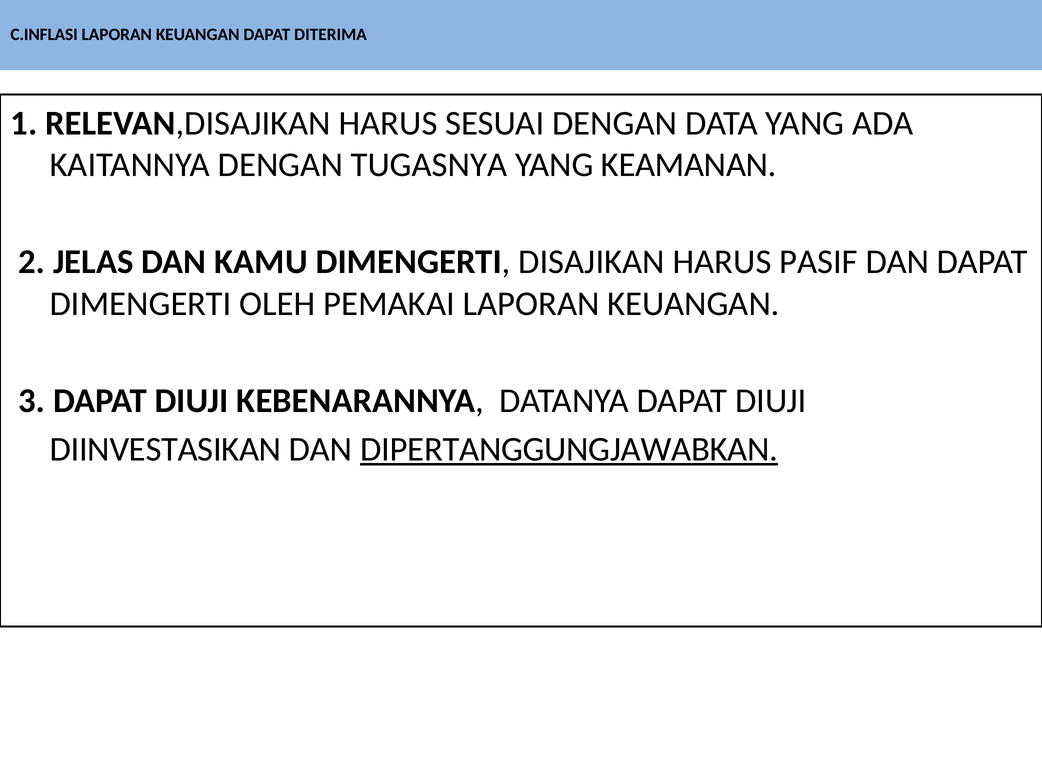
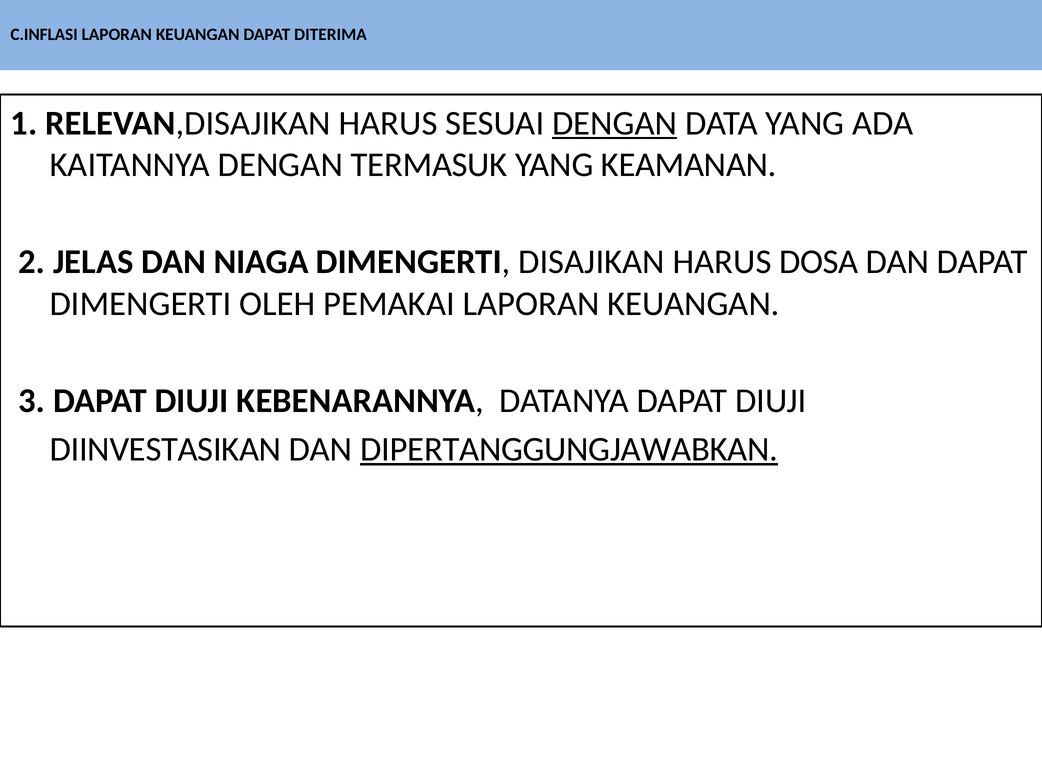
DENGAN at (615, 123) underline: none -> present
TUGASNYA: TUGASNYA -> TERMASUK
KAMU: KAMU -> NIAGA
PASIF: PASIF -> DOSA
